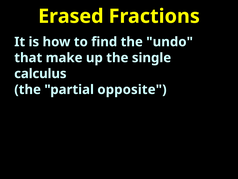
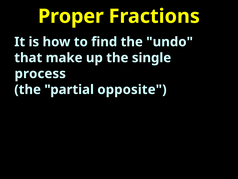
Erased: Erased -> Proper
calculus: calculus -> process
